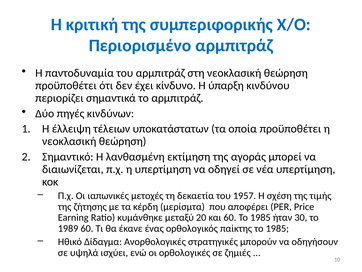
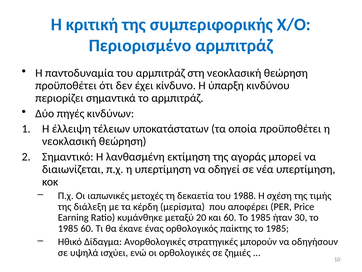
1957: 1957 -> 1988
ζήτησης: ζήτησης -> διάλεξη
1989 at (68, 228): 1989 -> 1985
